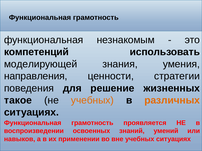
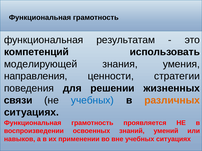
незнакомым: незнакомым -> результатам
решение: решение -> решении
такое: такое -> связи
учебных at (92, 101) colour: orange -> blue
